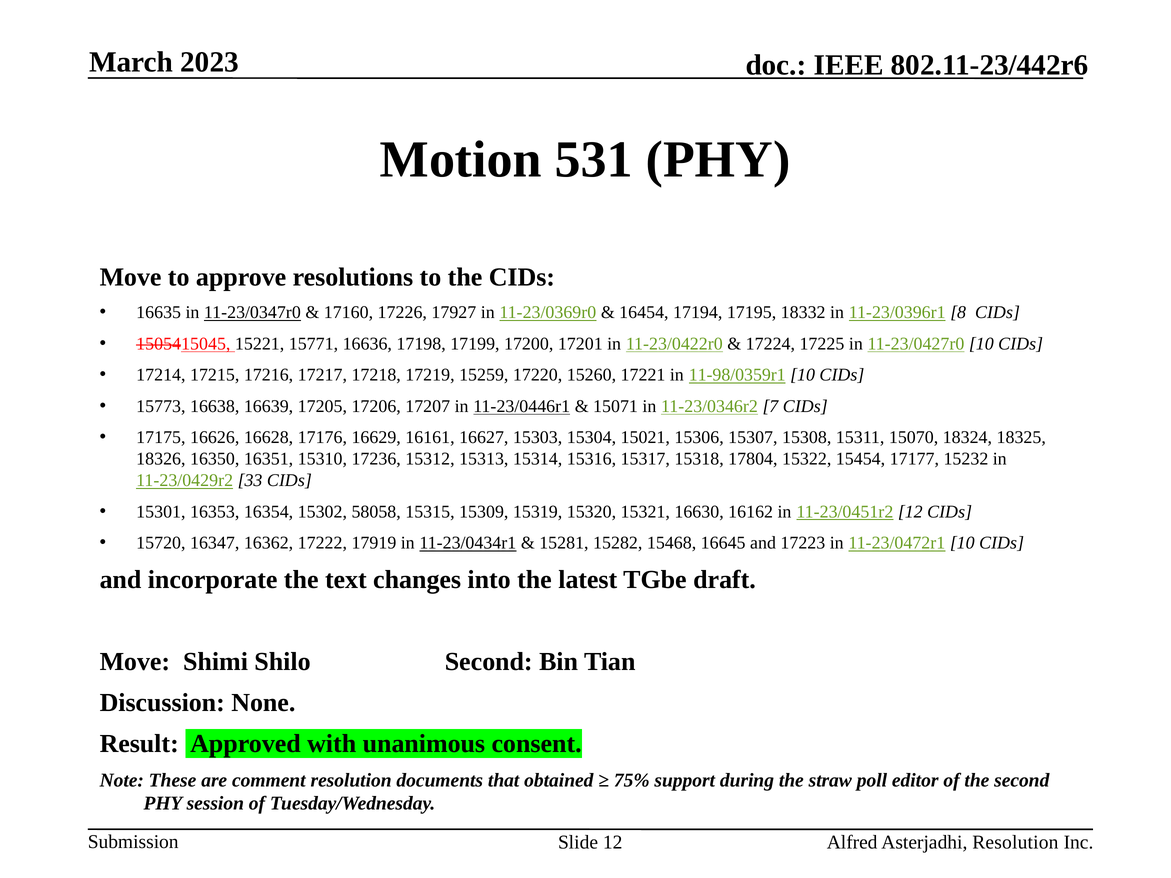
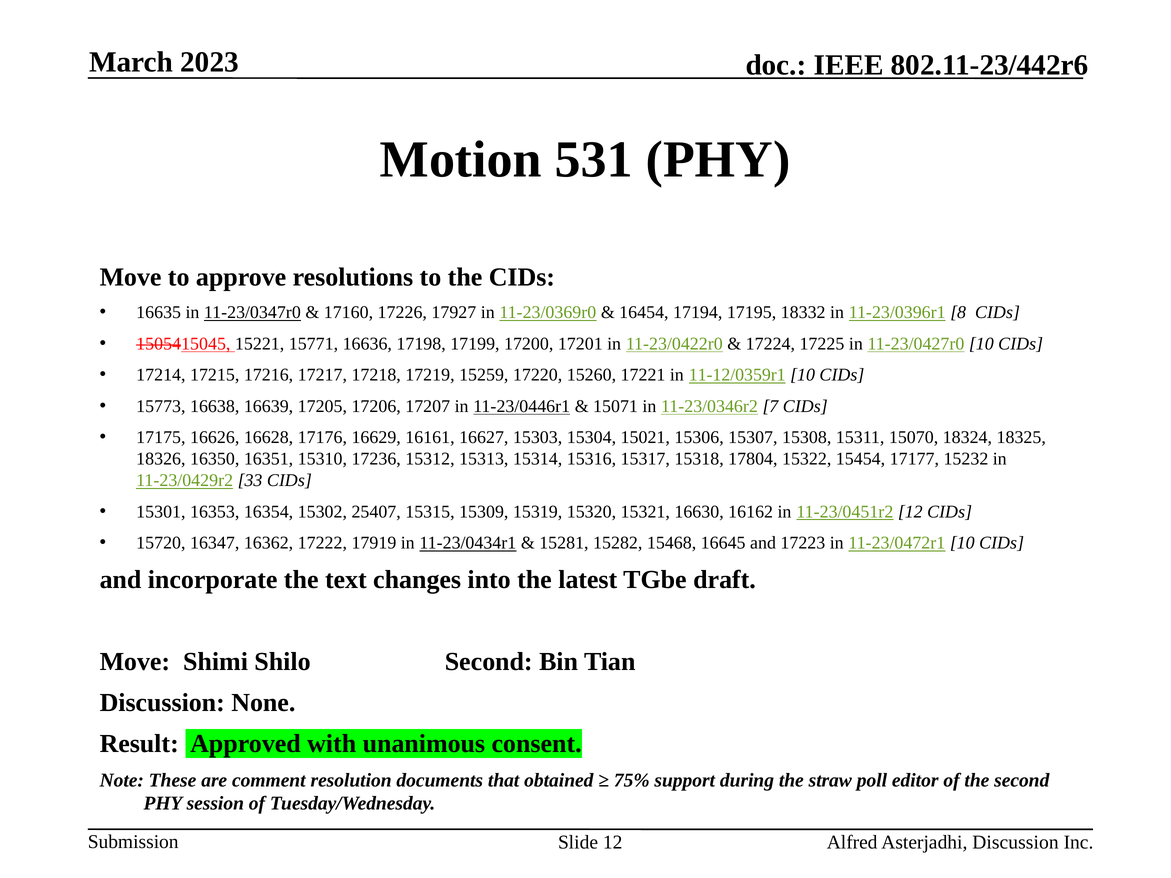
11-98/0359r1: 11-98/0359r1 -> 11-12/0359r1
58058: 58058 -> 25407
Asterjadhi Resolution: Resolution -> Discussion
